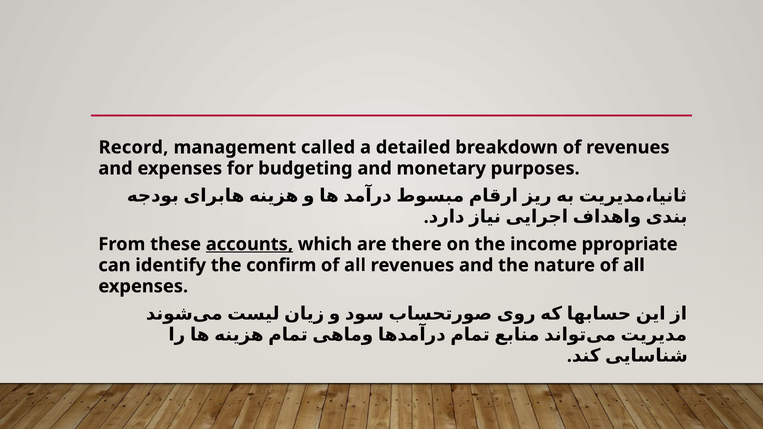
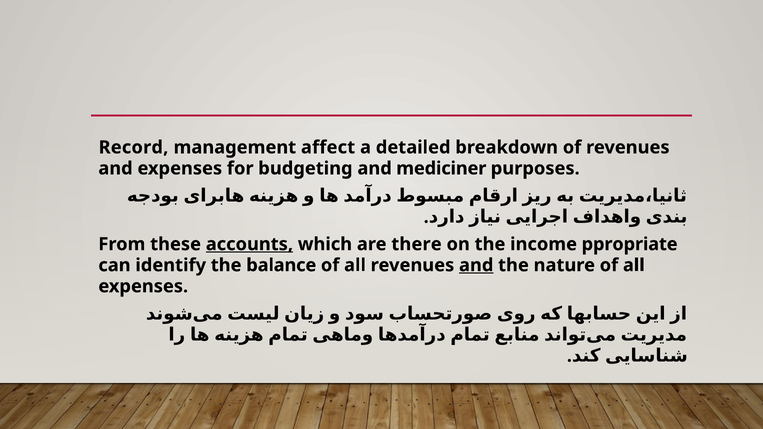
called: called -> affect
monetary: monetary -> mediciner
confirm: confirm -> balance
and at (476, 265) underline: none -> present
